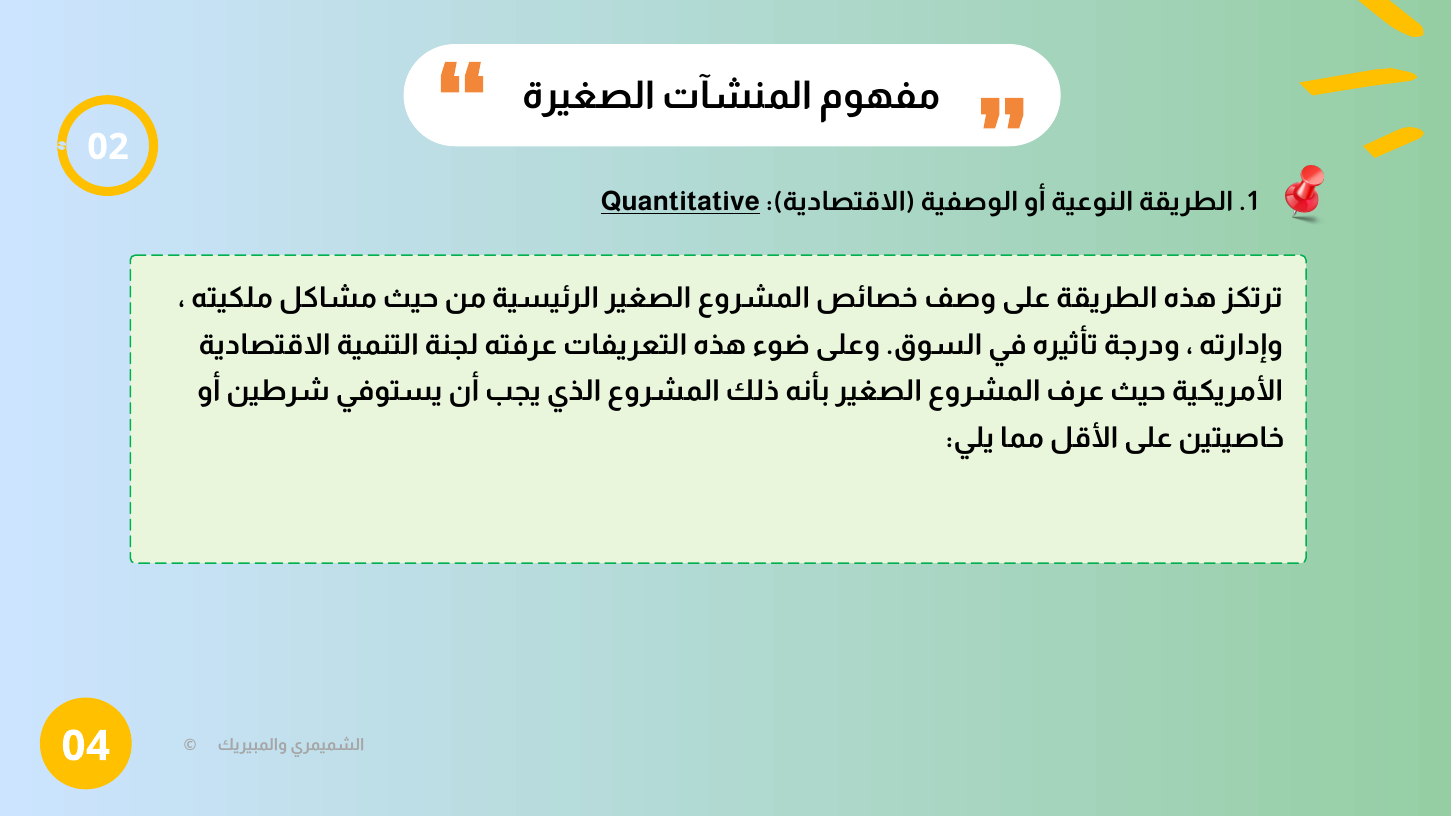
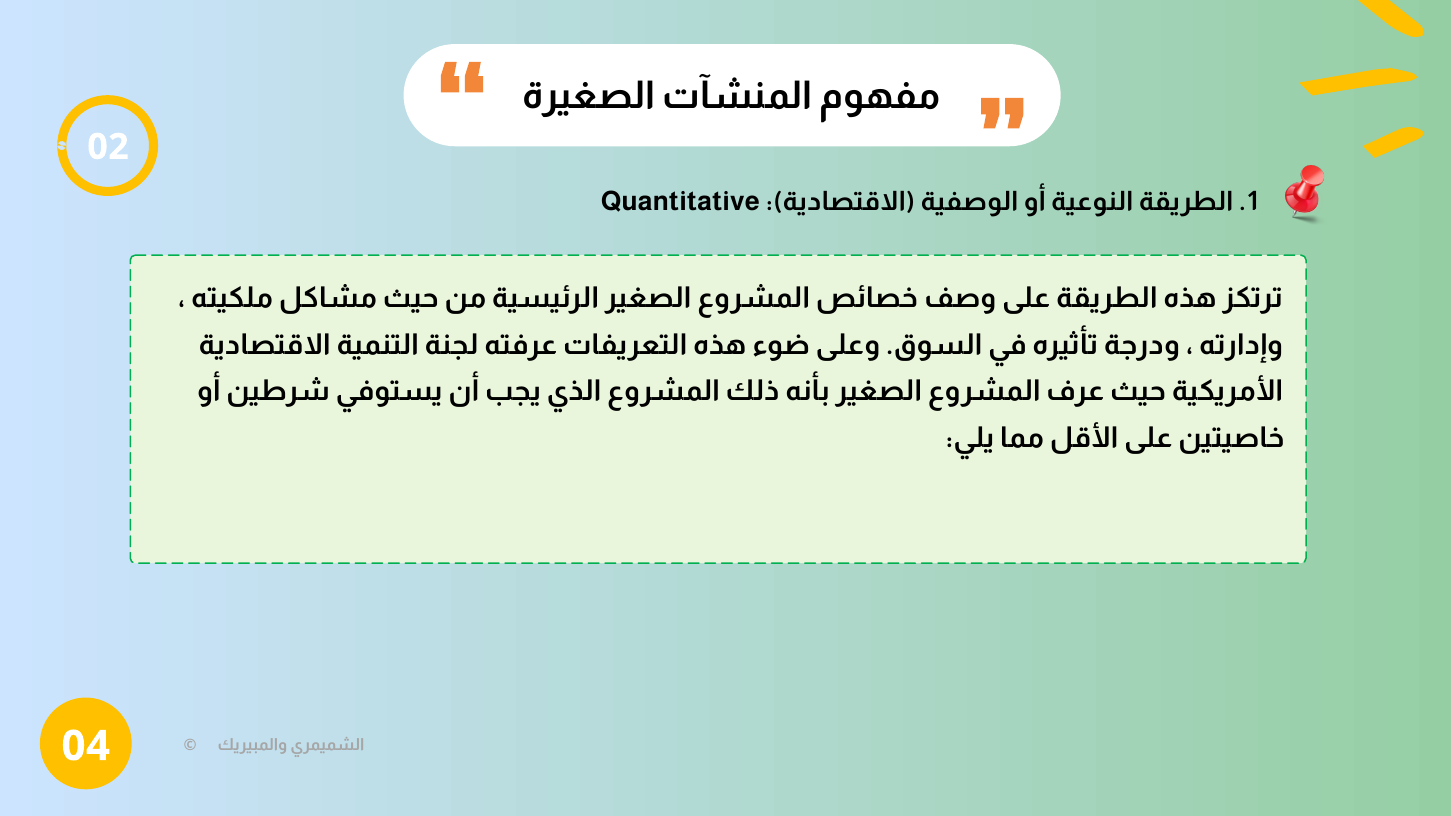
Quantitative underline: present -> none
